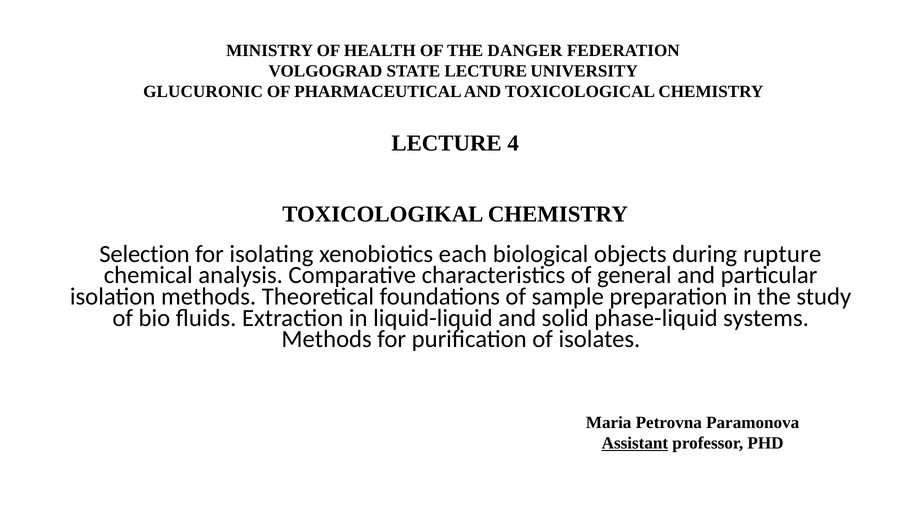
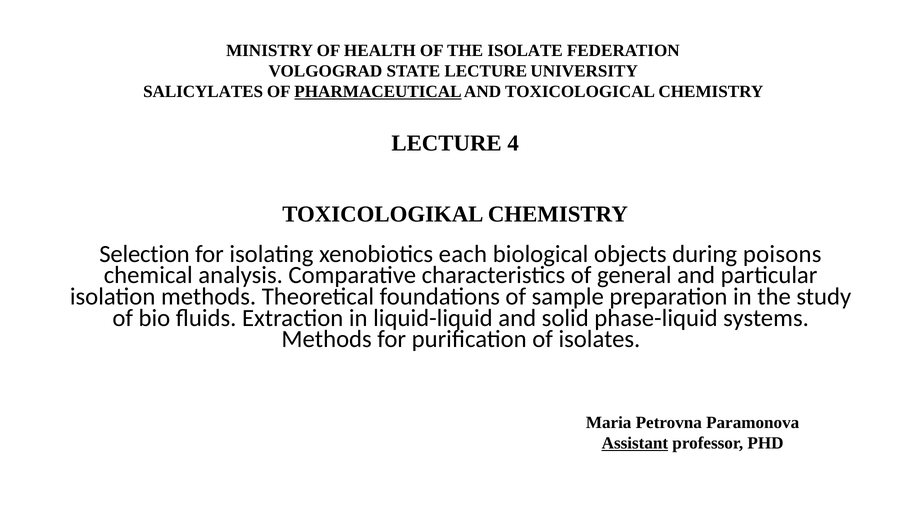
DANGER: DANGER -> ISOLATE
GLUCURONIC: GLUCURONIC -> SALICYLATES
PHARMACEUTICAL underline: none -> present
rupture: rupture -> poisons
